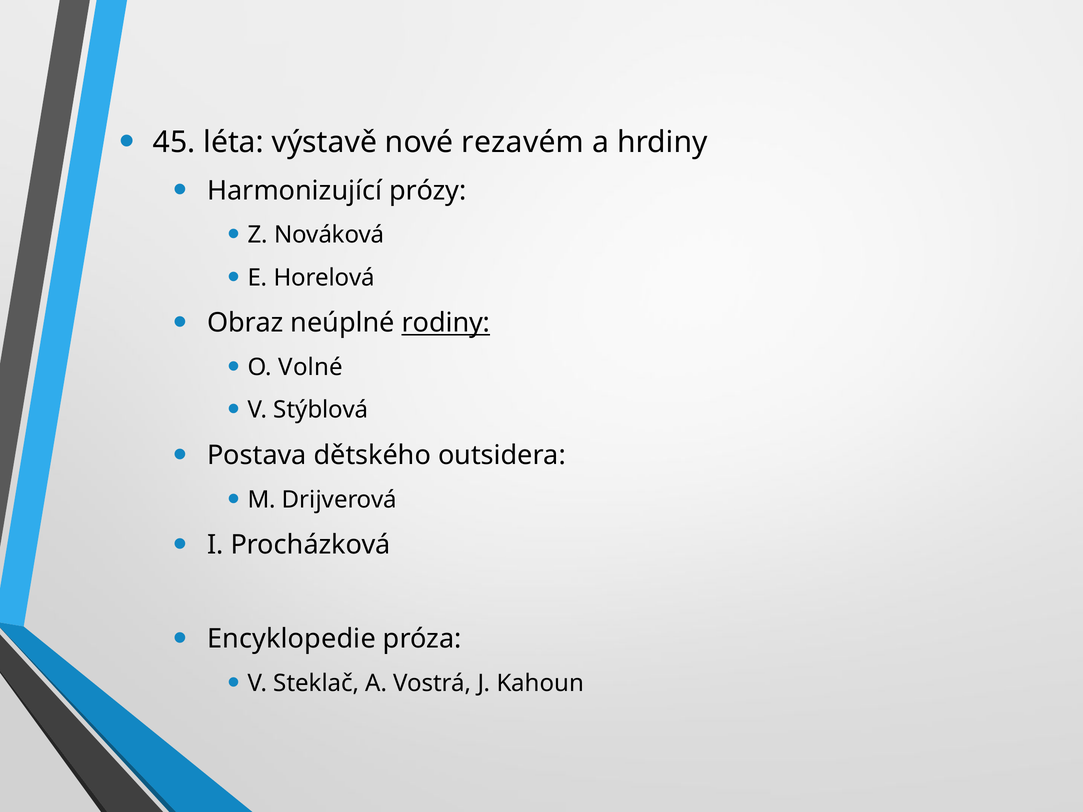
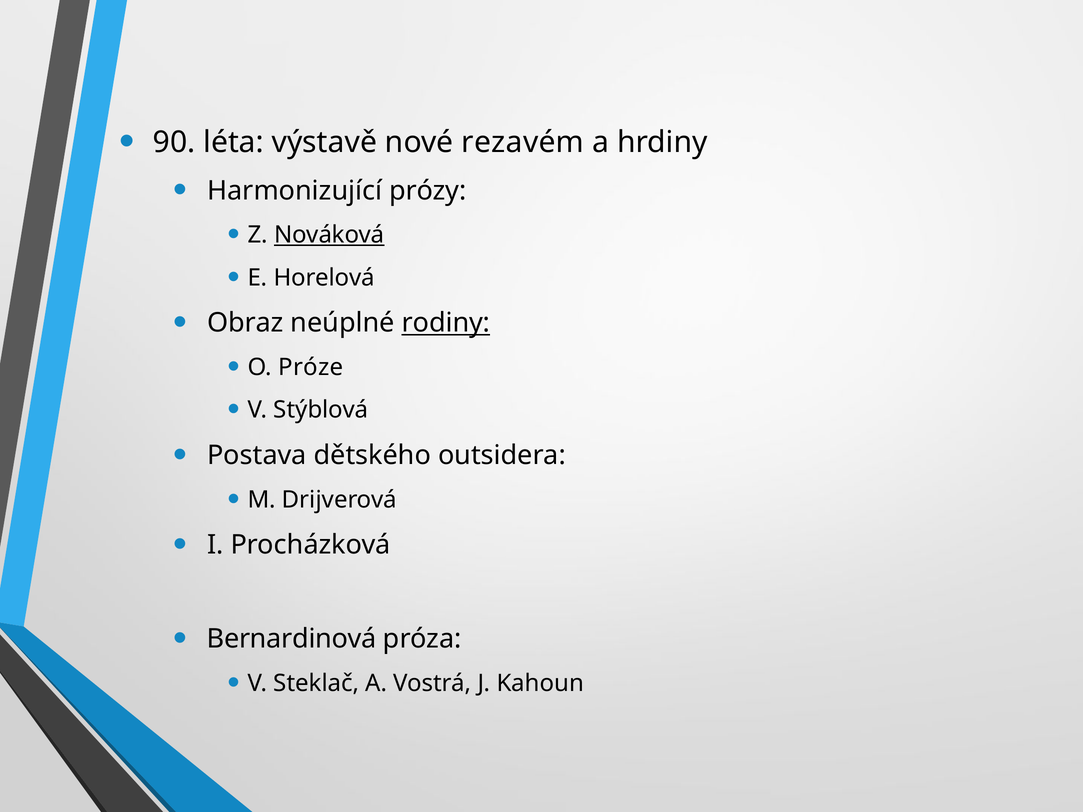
45: 45 -> 90
Nováková underline: none -> present
Volné: Volné -> Próze
Encyklopedie: Encyklopedie -> Bernardinová
